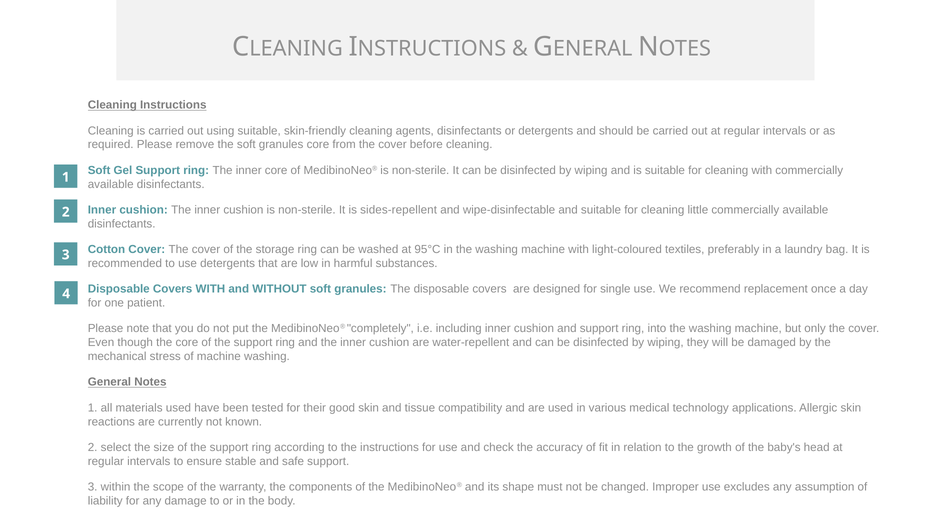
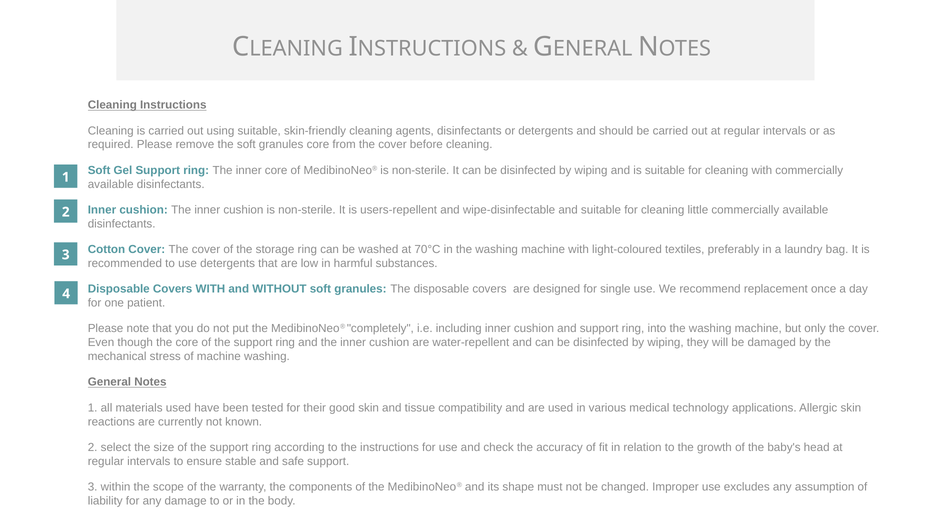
sides-repellent: sides-repellent -> users-repellent
95°C: 95°C -> 70°C
